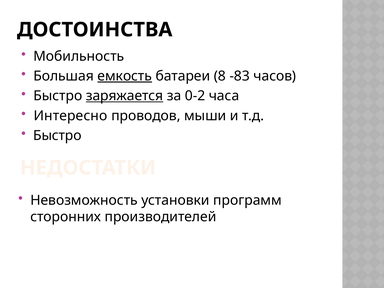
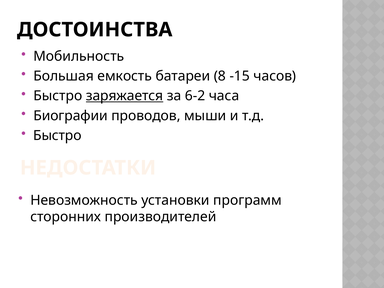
емкость underline: present -> none
-83: -83 -> -15
0-2: 0-2 -> 6-2
Интересно: Интересно -> Биографии
